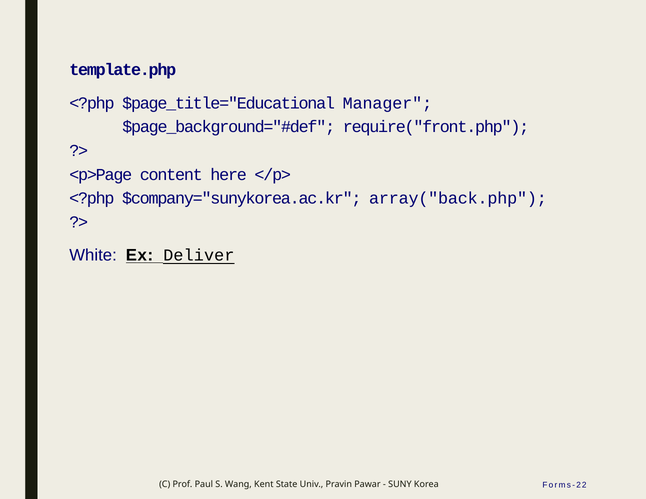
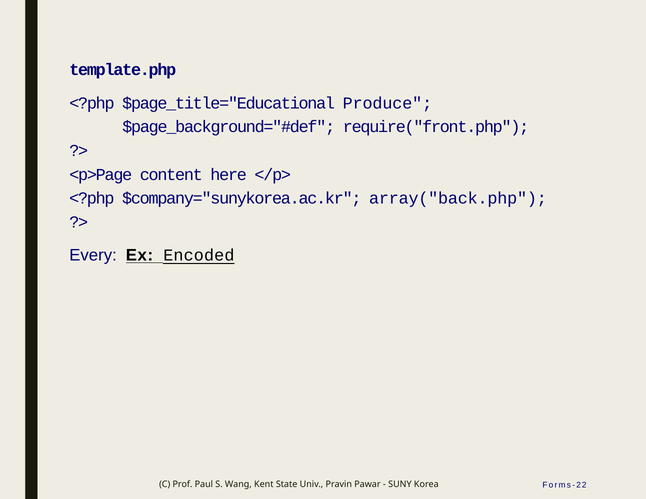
Manager: Manager -> Produce
White: White -> Every
Deliver: Deliver -> Encoded
